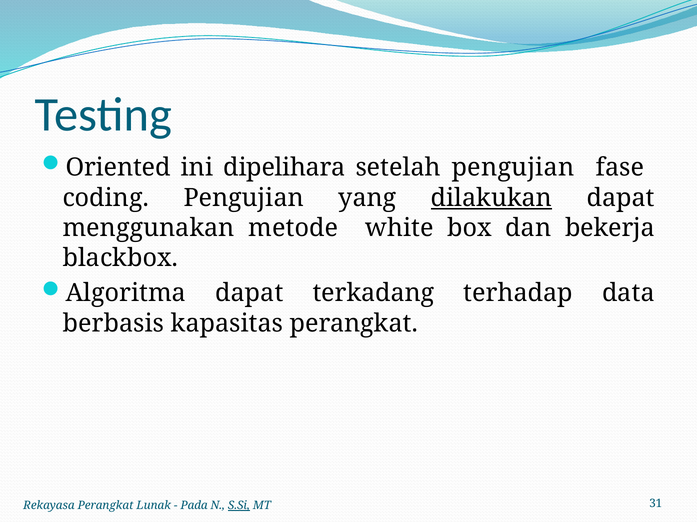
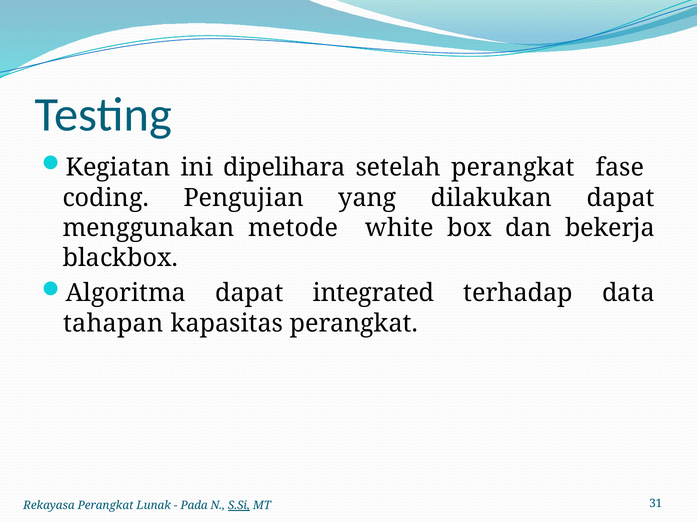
Oriented: Oriented -> Kegiatan
setelah pengujian: pengujian -> perangkat
dilakukan underline: present -> none
terkadang: terkadang -> integrated
berbasis: berbasis -> tahapan
